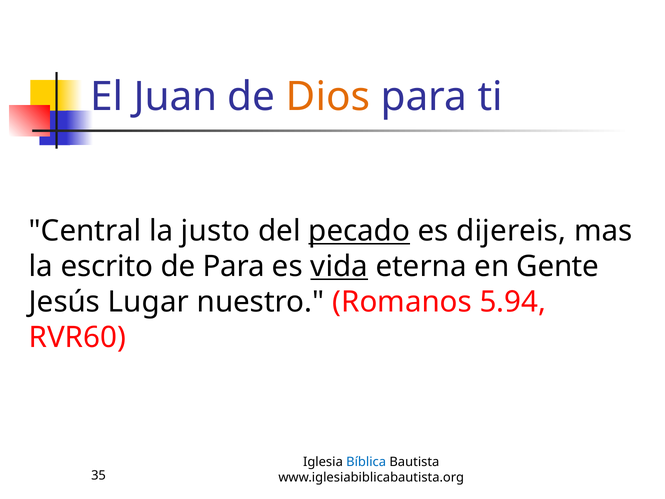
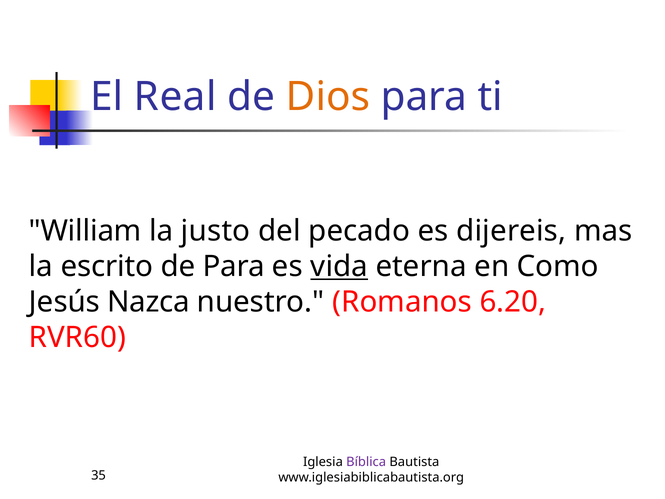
Juan: Juan -> Real
Central: Central -> William
pecado underline: present -> none
Gente: Gente -> Como
Lugar: Lugar -> Nazca
5.94: 5.94 -> 6.20
Bíblica colour: blue -> purple
